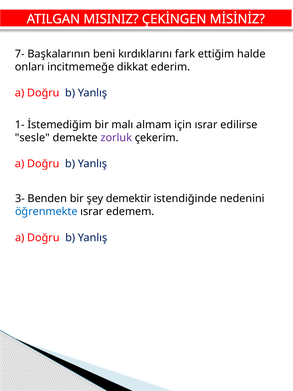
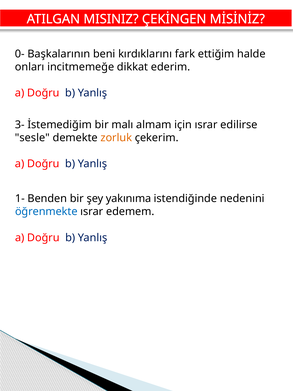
7-: 7- -> 0-
1-: 1- -> 3-
zorluk colour: purple -> orange
3-: 3- -> 1-
demektir: demektir -> yakınıma
